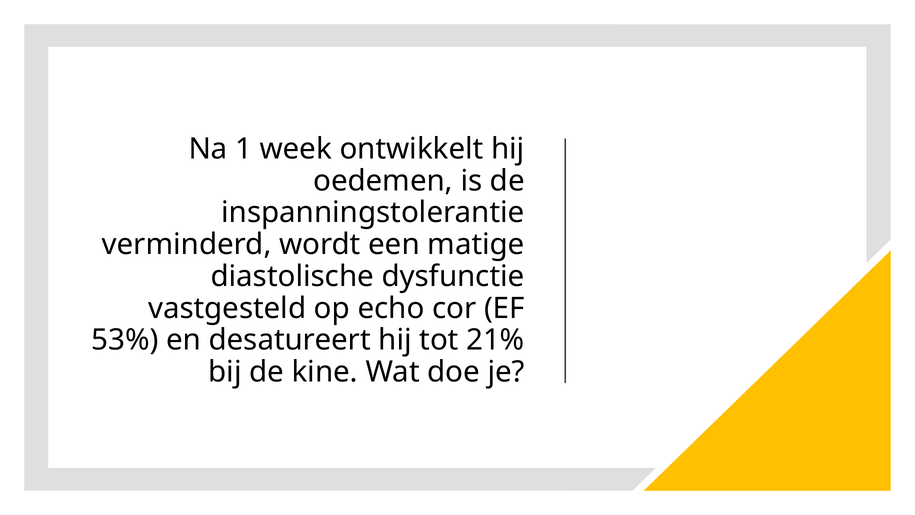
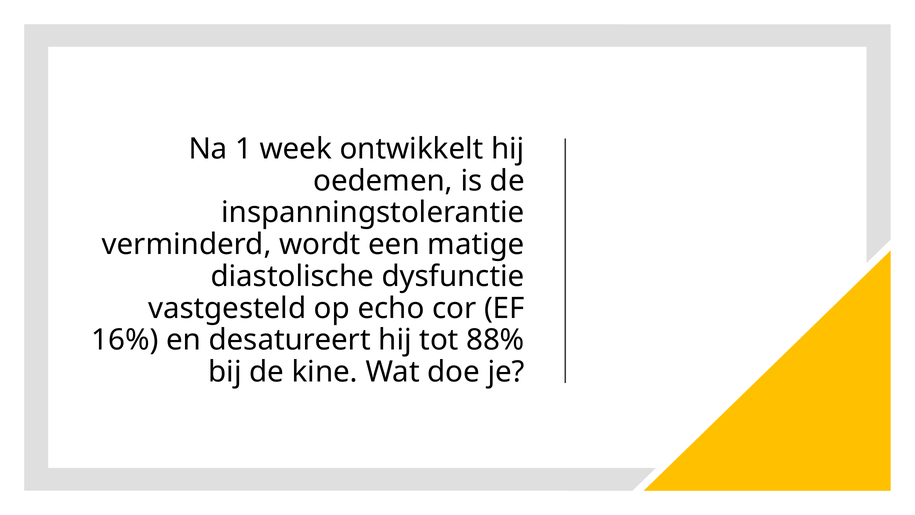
53%: 53% -> 16%
21%: 21% -> 88%
